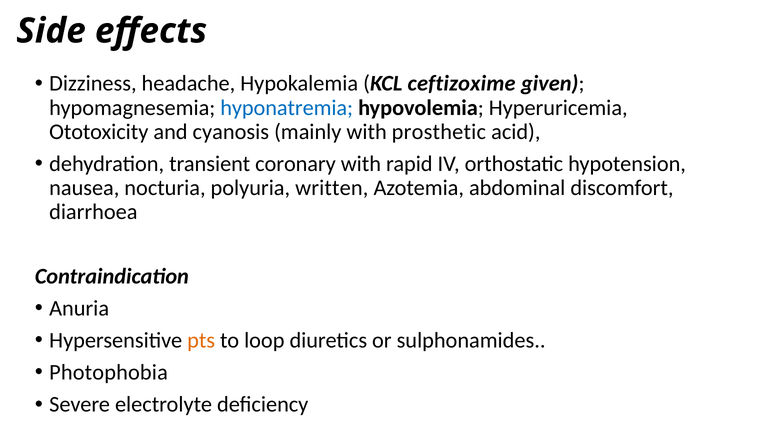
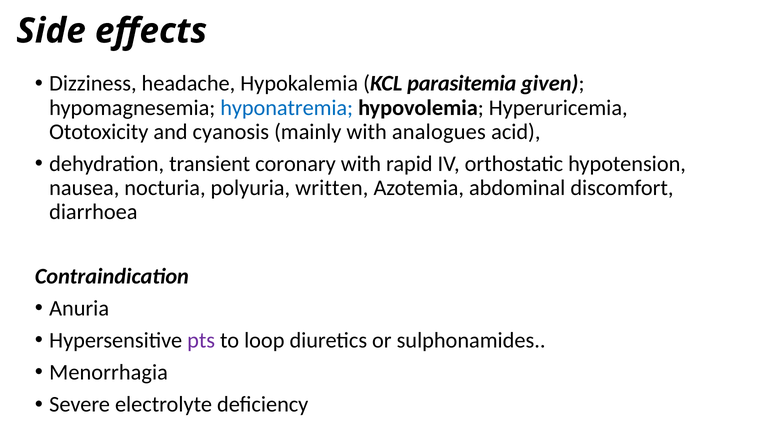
ceftizoxime: ceftizoxime -> parasitemia
prosthetic: prosthetic -> analogues
pts colour: orange -> purple
Photophobia: Photophobia -> Menorrhagia
